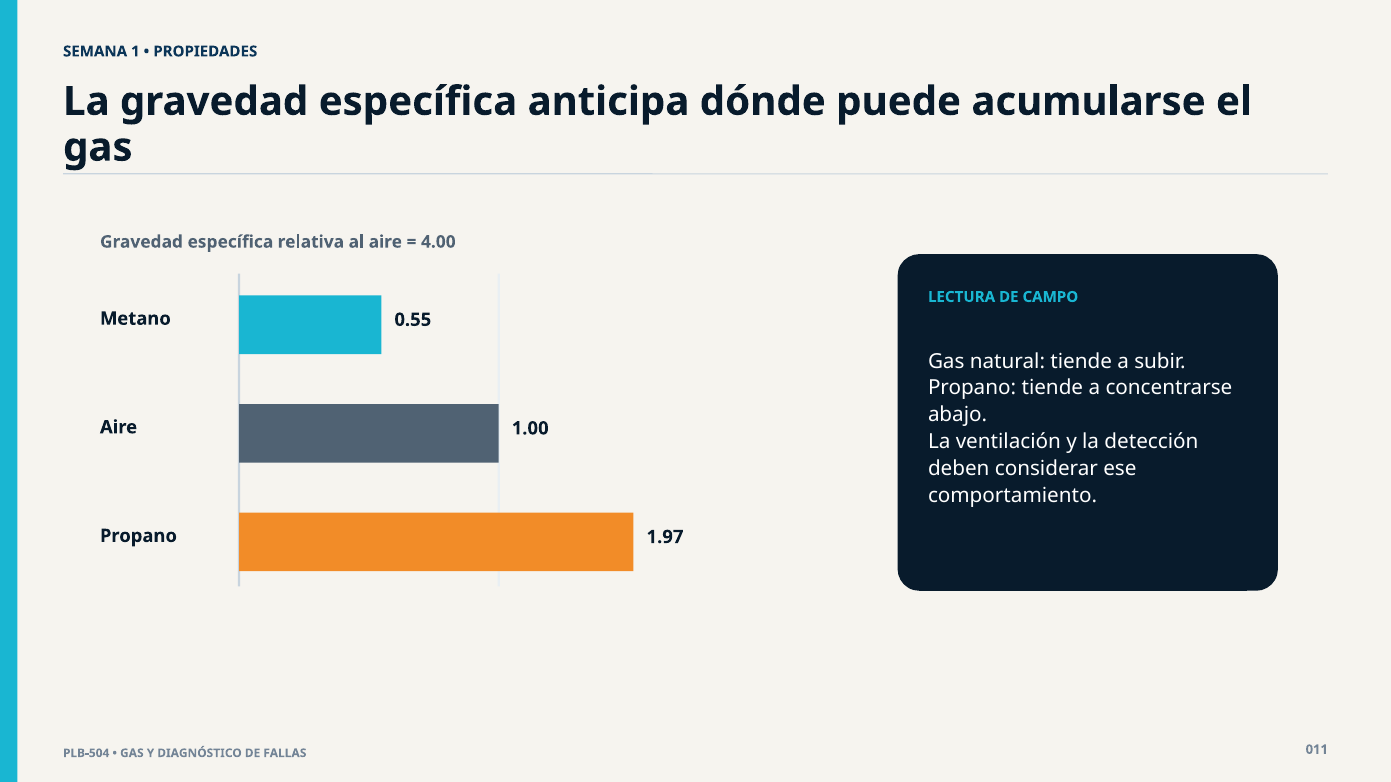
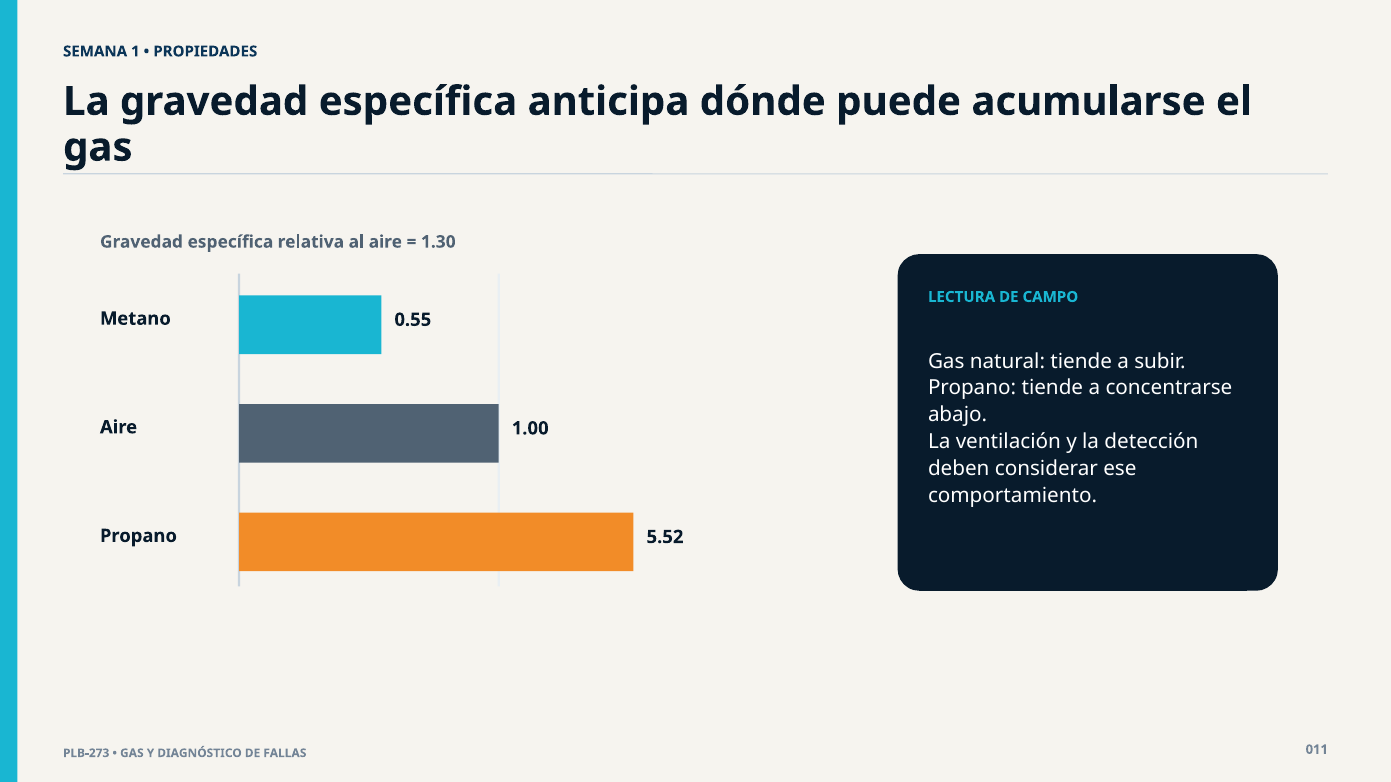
4.00: 4.00 -> 1.30
1.97: 1.97 -> 5.52
PLB-504: PLB-504 -> PLB-273
